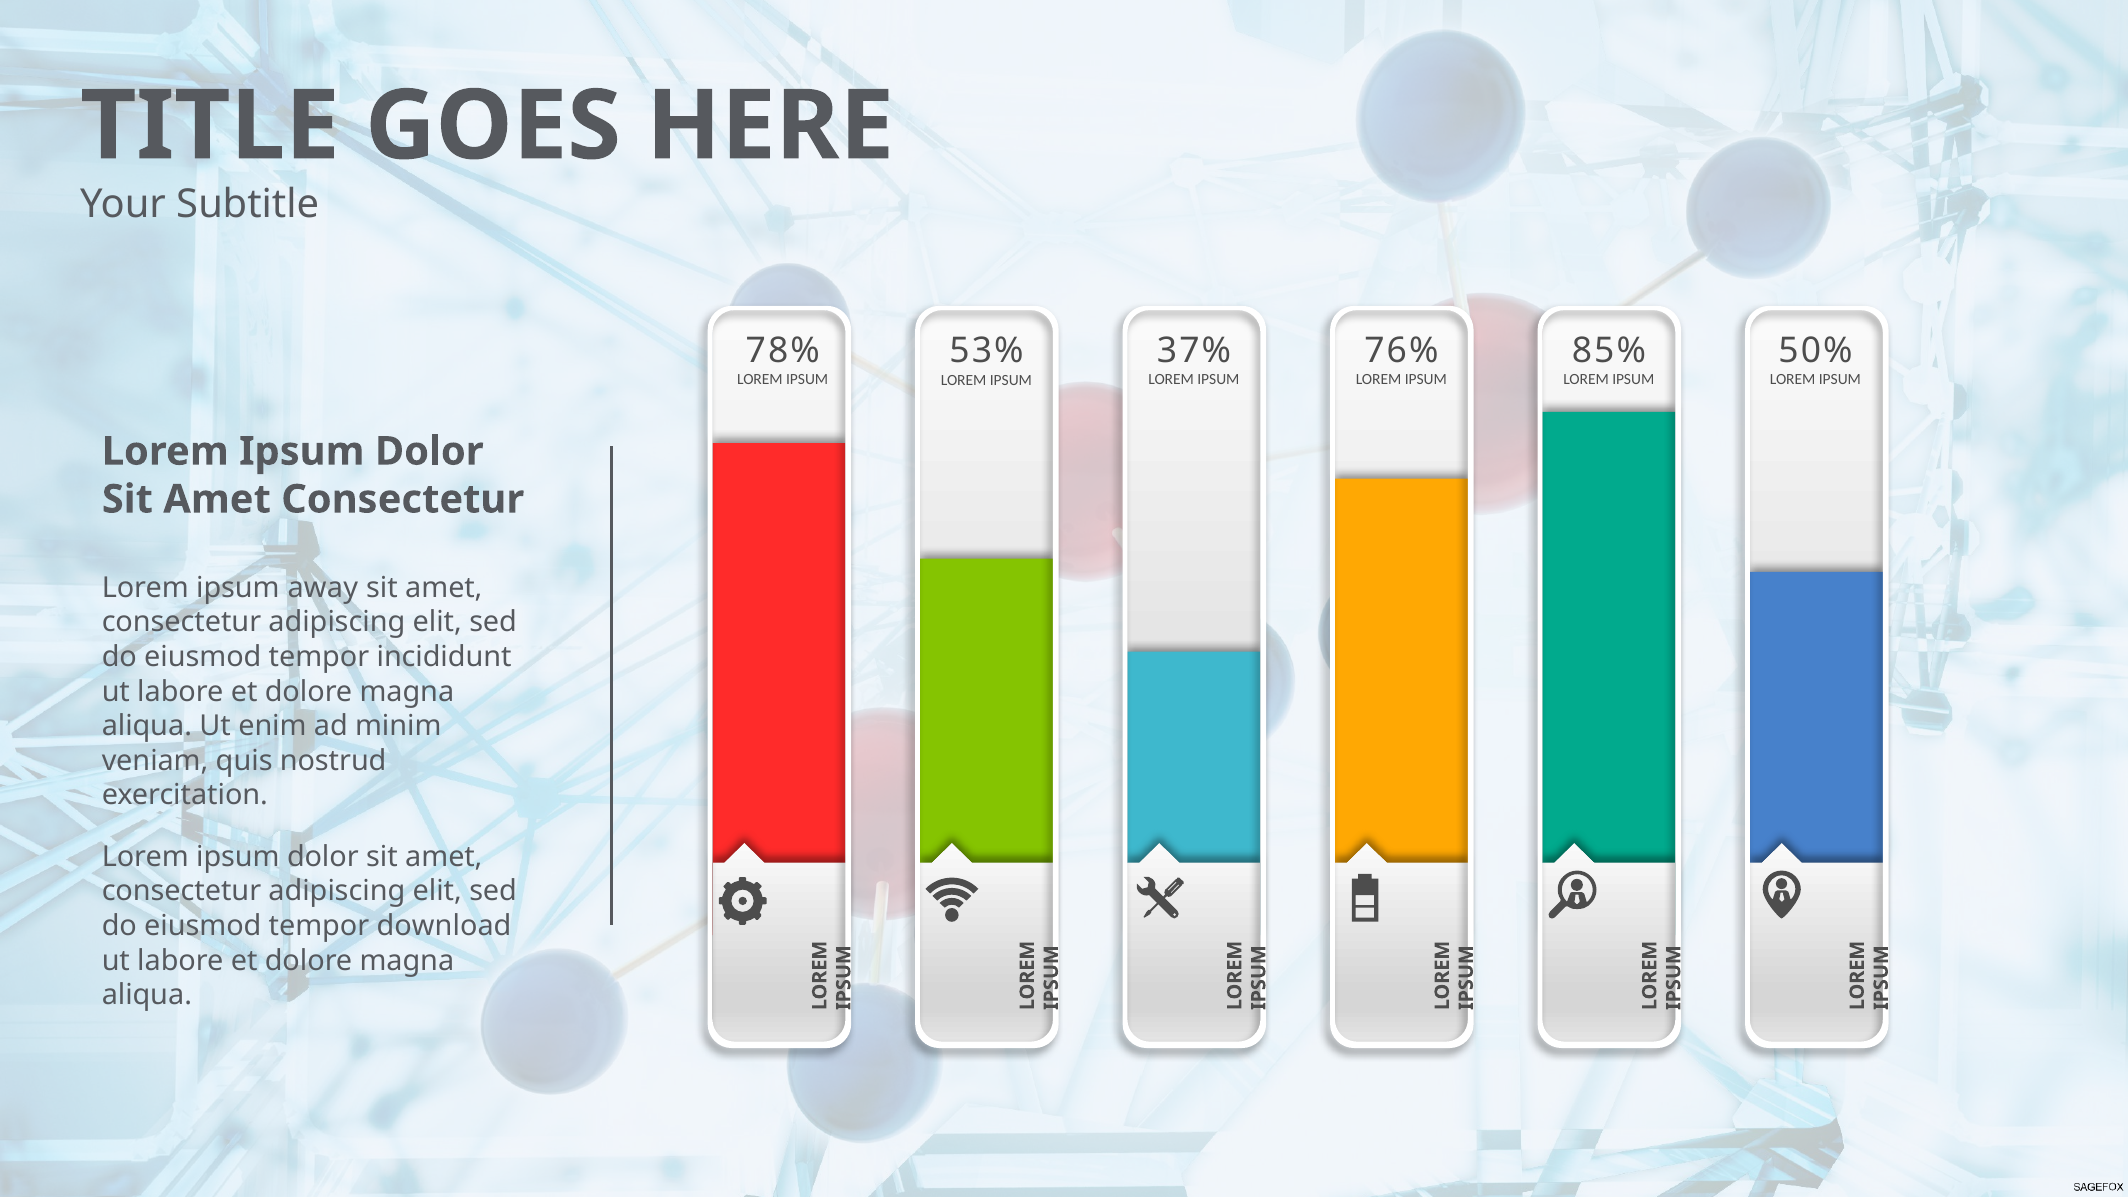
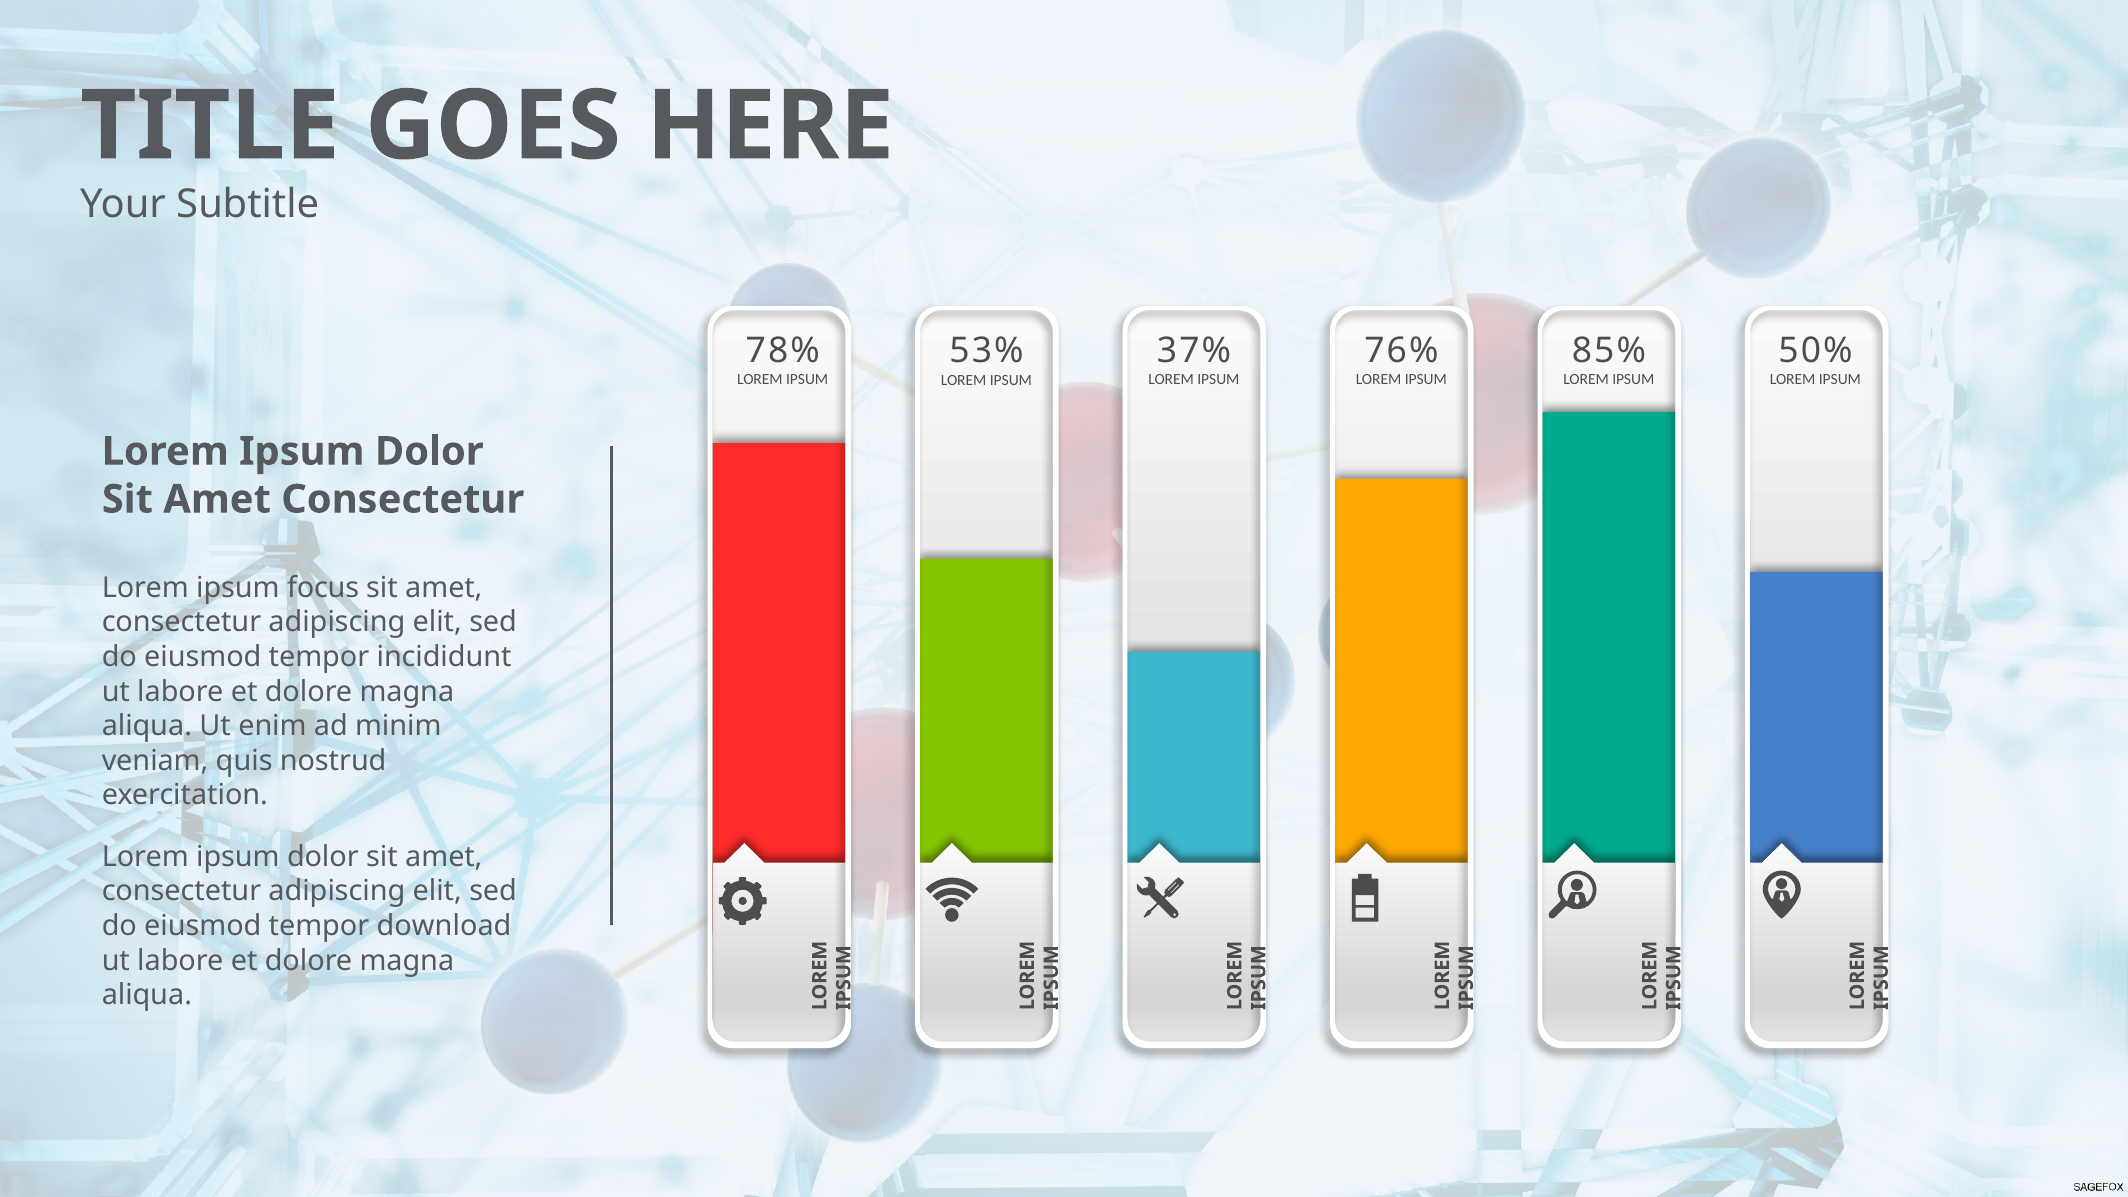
away: away -> focus
